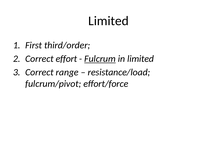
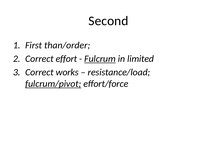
Limited at (108, 21): Limited -> Second
third/order: third/order -> than/order
range: range -> works
fulcrum/pivot underline: none -> present
